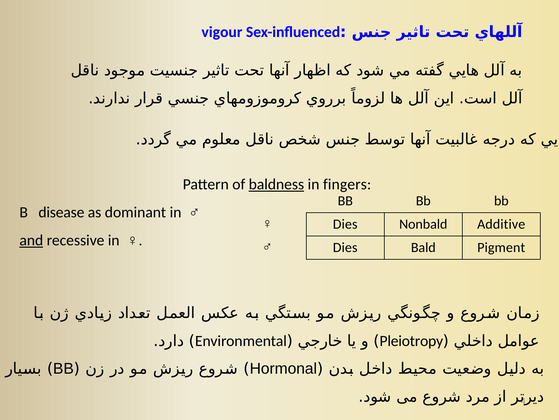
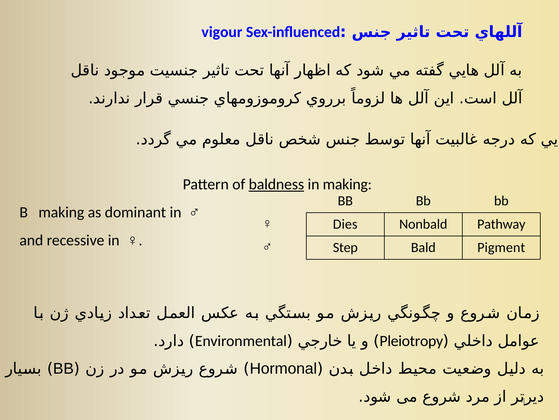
in fingers: fingers -> making
B disease: disease -> making
Additive: Additive -> Pathway
and underline: present -> none
Dies at (345, 247): Dies -> Step
